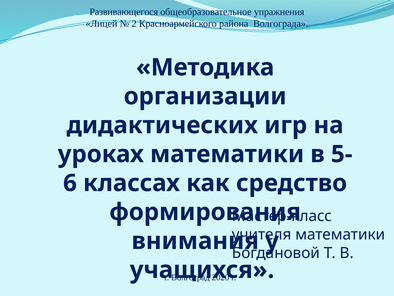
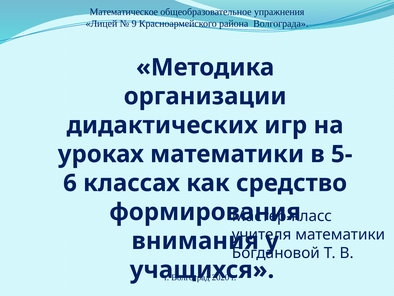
Развивающегося: Развивающегося -> Математическое
2: 2 -> 9
